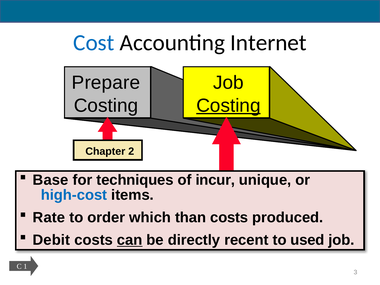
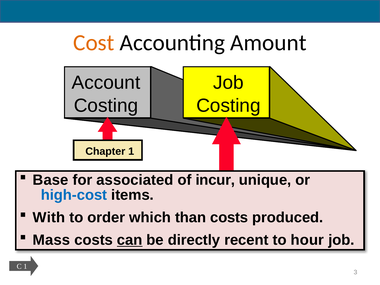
Cost colour: blue -> orange
Internet: Internet -> Amount
Prepare: Prepare -> Account
Costing at (228, 106) underline: present -> none
Chapter 2: 2 -> 1
techniques: techniques -> associated
Rate: Rate -> With
Debit: Debit -> Mass
used: used -> hour
